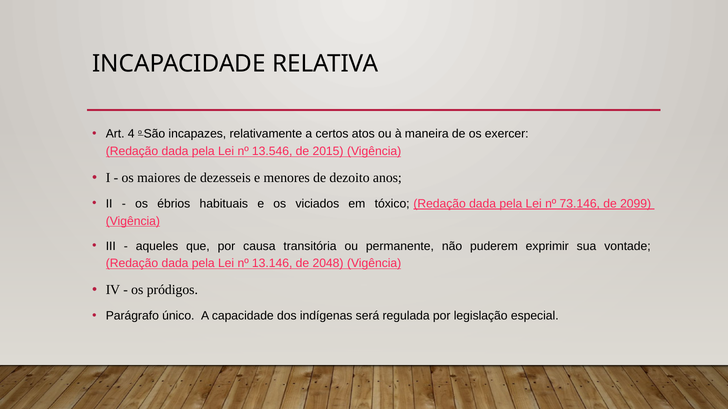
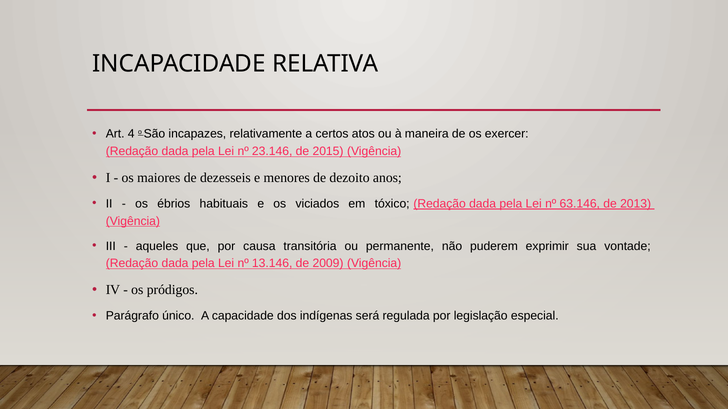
13.546: 13.546 -> 23.146
73.146: 73.146 -> 63.146
2099: 2099 -> 2013
2048: 2048 -> 2009
